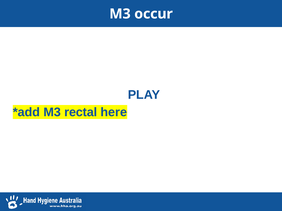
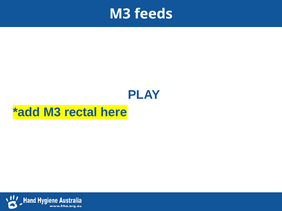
occur: occur -> feeds
